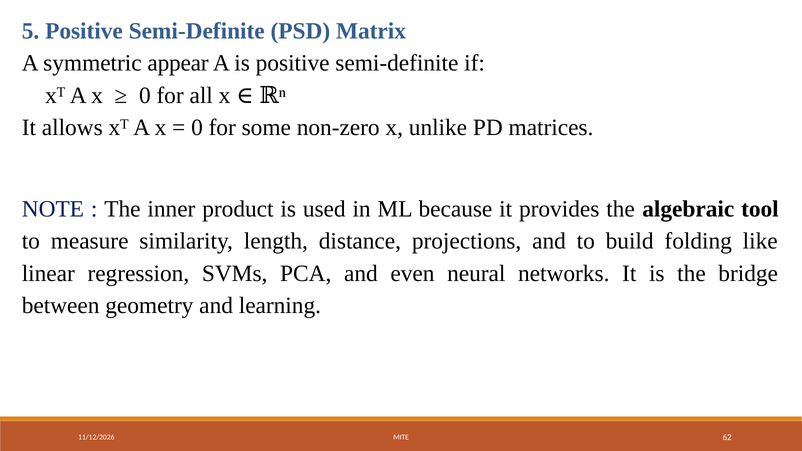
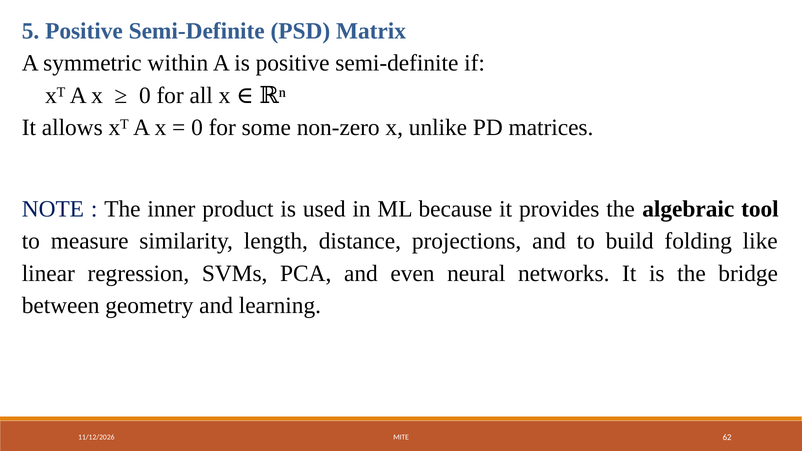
appear: appear -> within
